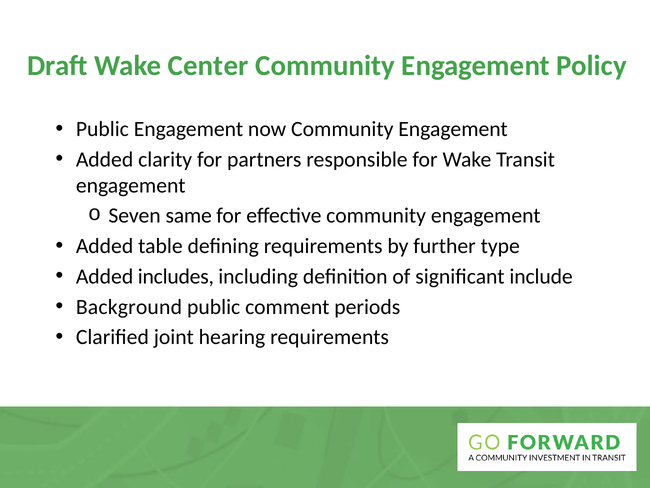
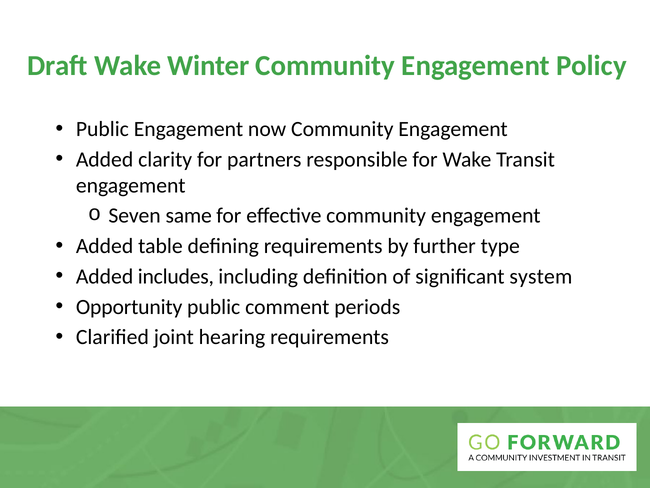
Center: Center -> Winter
include: include -> system
Background: Background -> Opportunity
